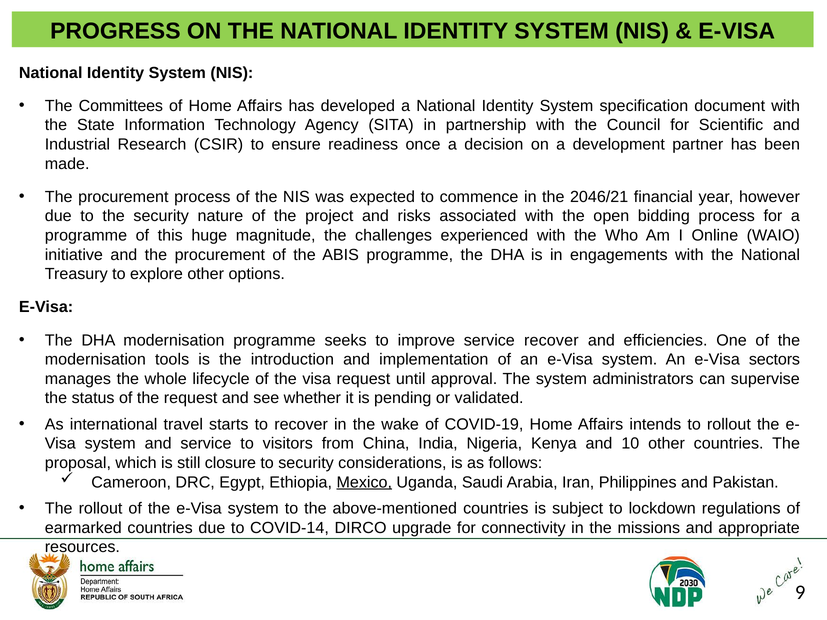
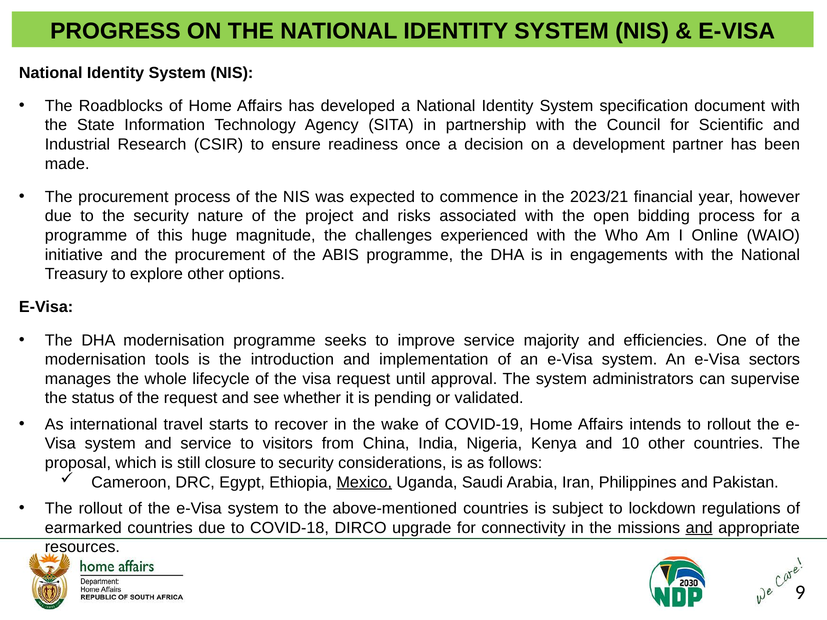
Committees: Committees -> Roadblocks
2046/21: 2046/21 -> 2023/21
service recover: recover -> majority
COVID-14: COVID-14 -> COVID-18
and at (699, 528) underline: none -> present
